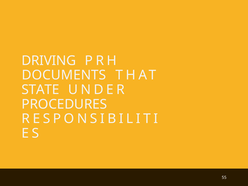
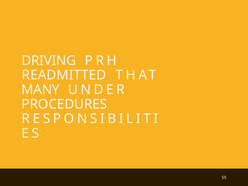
DOCUMENTS: DOCUMENTS -> READMITTED
STATE: STATE -> MANY
